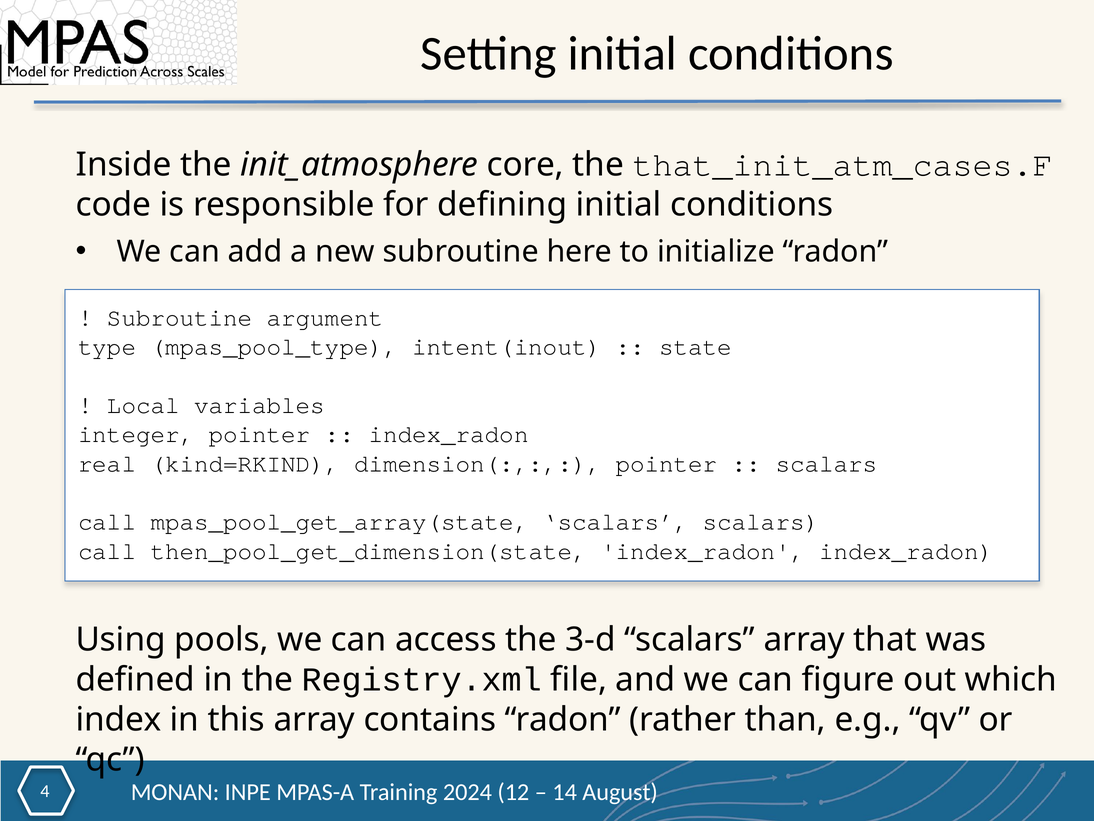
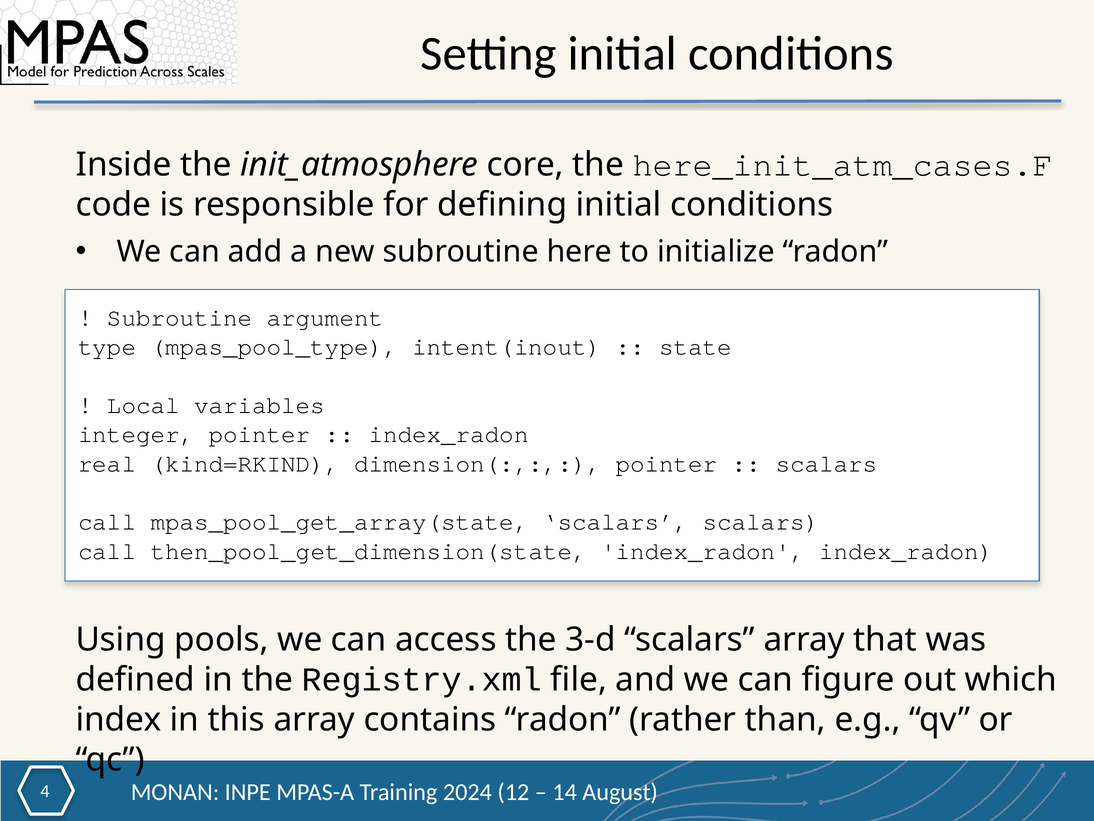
that_init_atm_cases.F: that_init_atm_cases.F -> here_init_atm_cases.F
